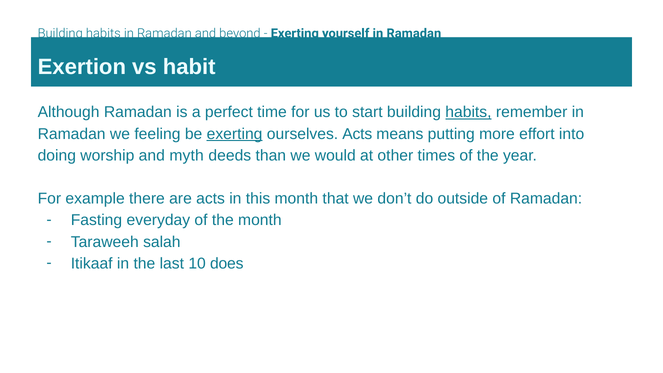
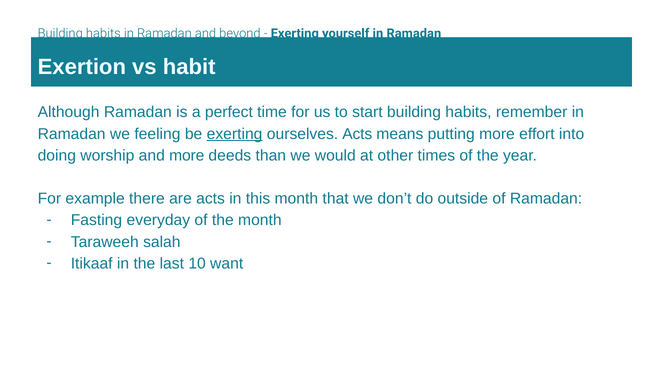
habits at (468, 112) underline: present -> none
and myth: myth -> more
does: does -> want
